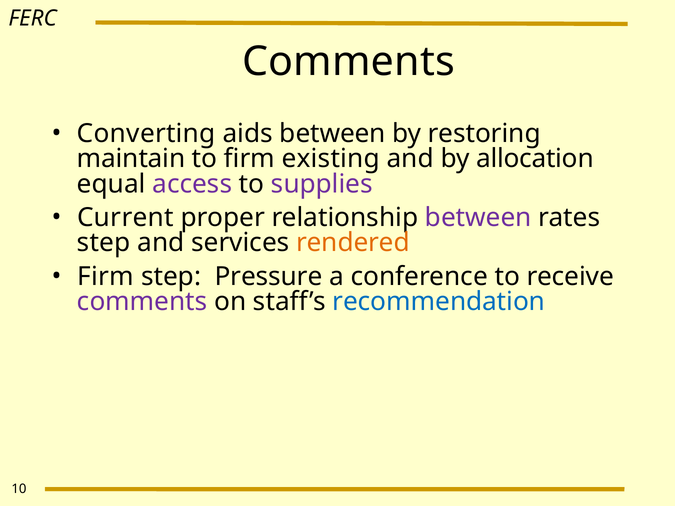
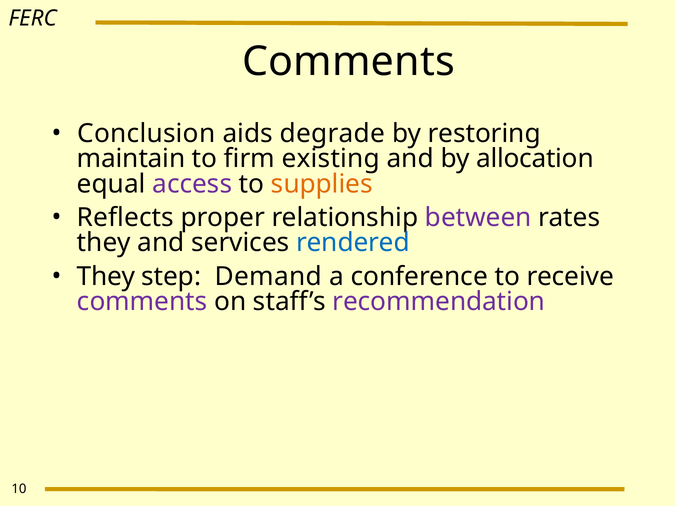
Converting: Converting -> Conclusion
aids between: between -> degrade
supplies colour: purple -> orange
Current: Current -> Reflects
step at (104, 243): step -> they
rendered colour: orange -> blue
Firm at (106, 277): Firm -> They
Pressure: Pressure -> Demand
recommendation colour: blue -> purple
